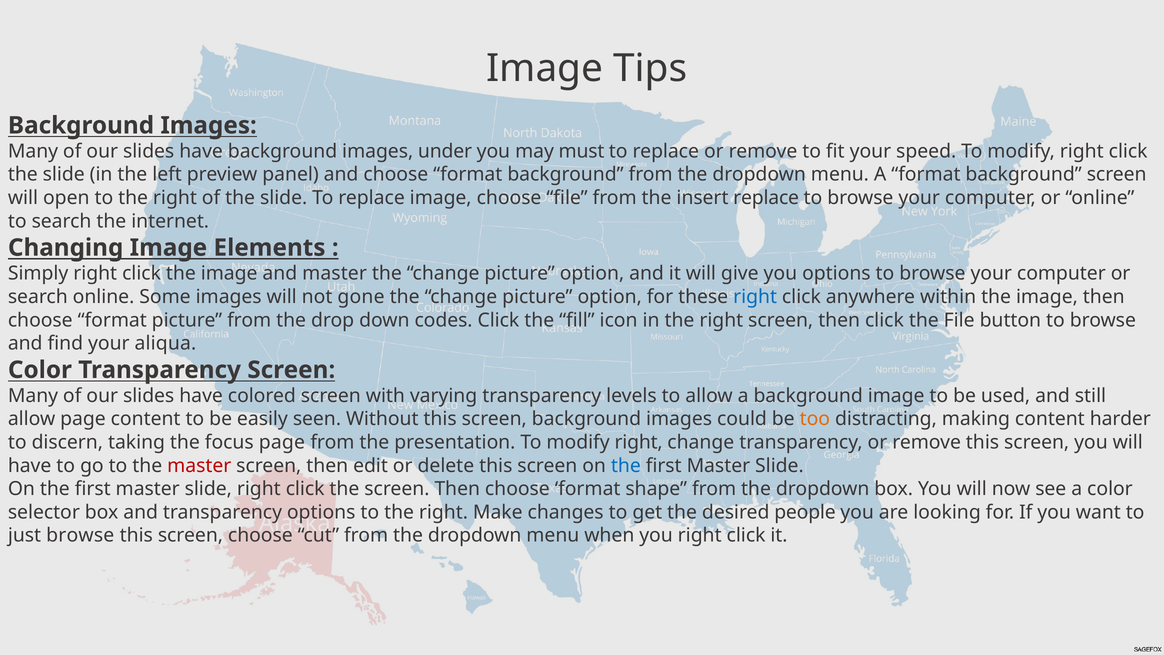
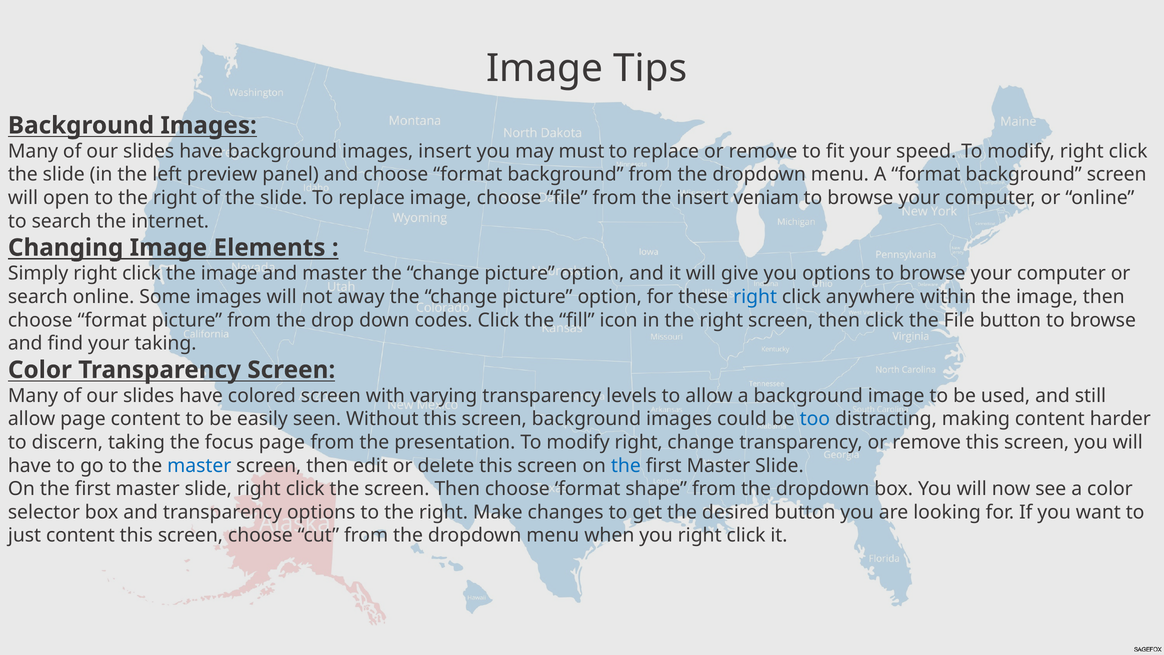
images under: under -> insert
insert replace: replace -> veniam
gone: gone -> away
your aliqua: aliqua -> taking
too colour: orange -> blue
master at (199, 465) colour: red -> blue
desired people: people -> button
just browse: browse -> content
